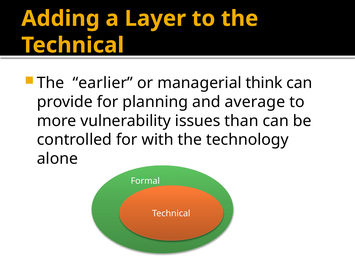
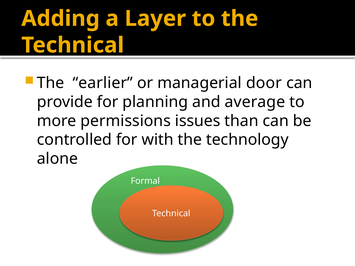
think: think -> door
vulnerability: vulnerability -> permissions
